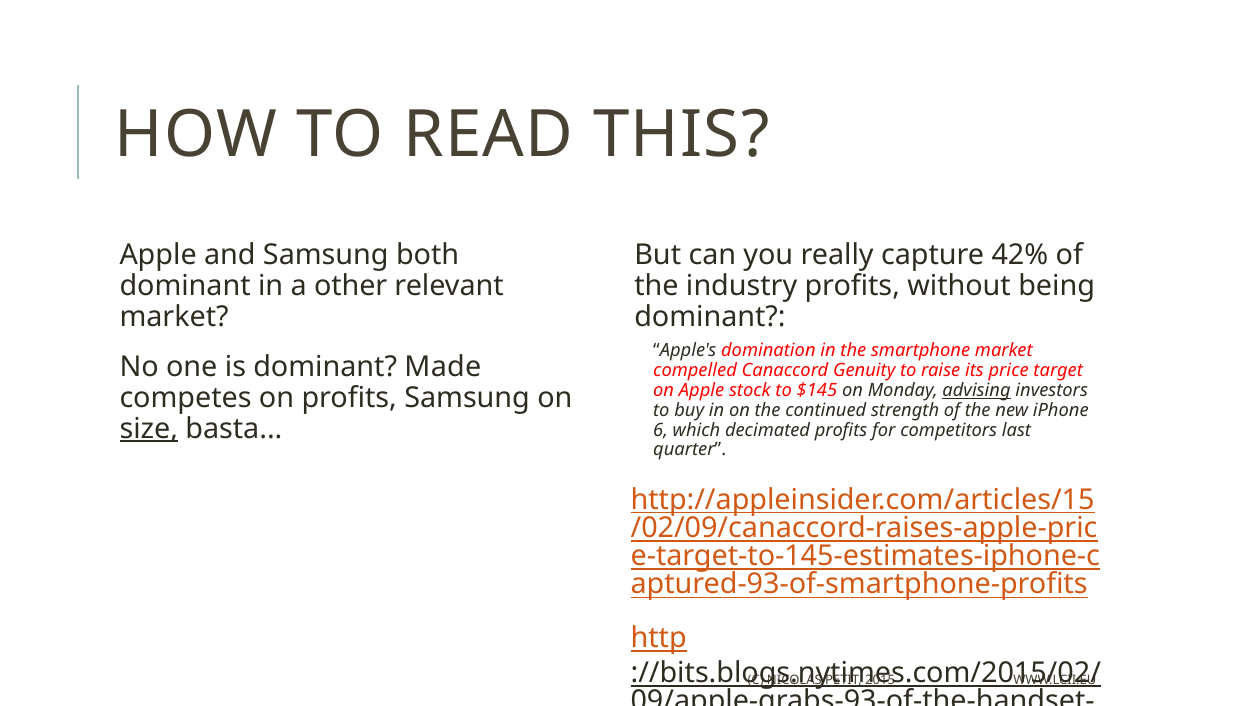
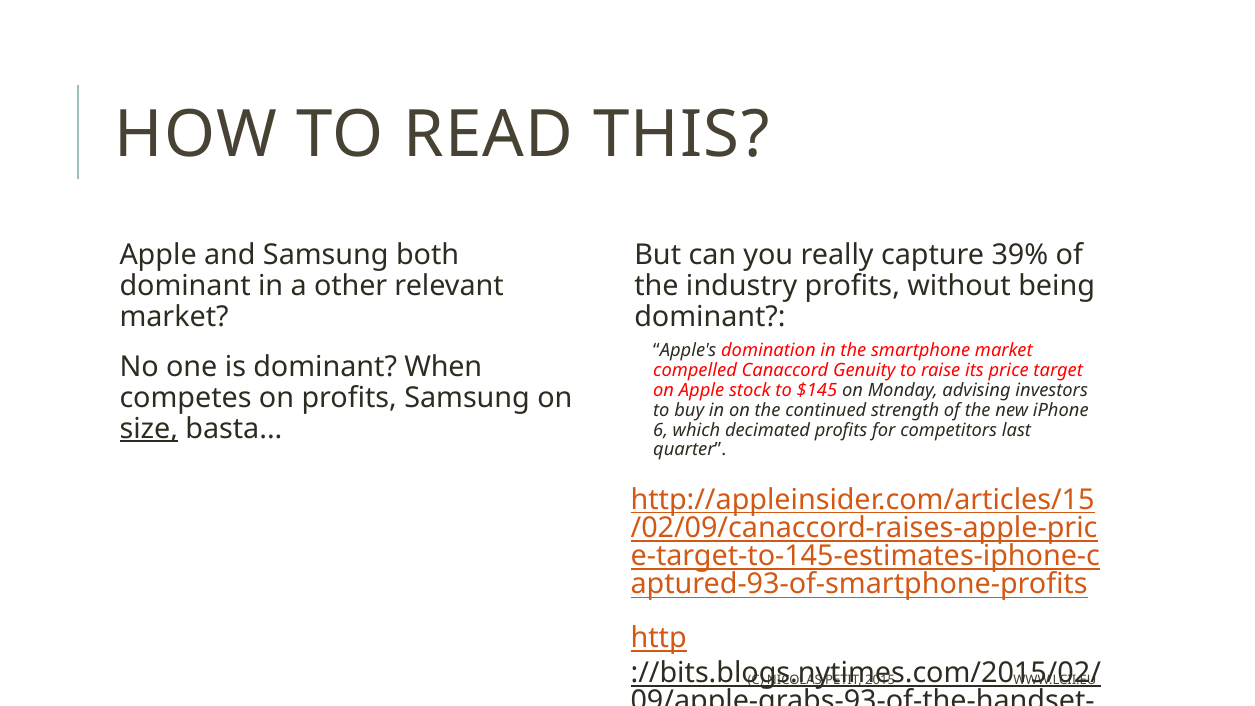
42%: 42% -> 39%
Made: Made -> When
advising underline: present -> none
